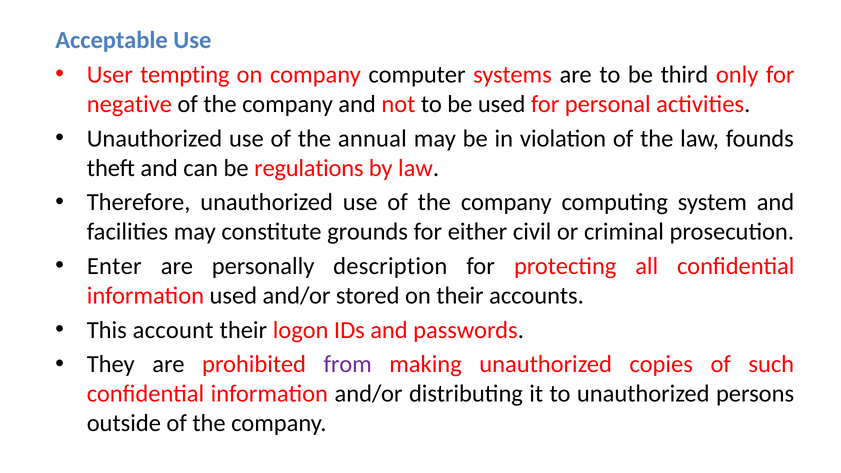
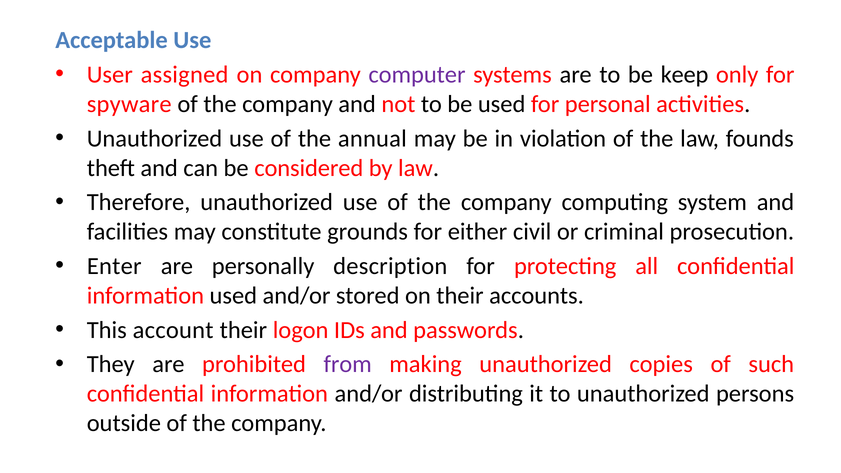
tempting: tempting -> assigned
computer colour: black -> purple
third: third -> keep
negative: negative -> spyware
regulations: regulations -> considered
